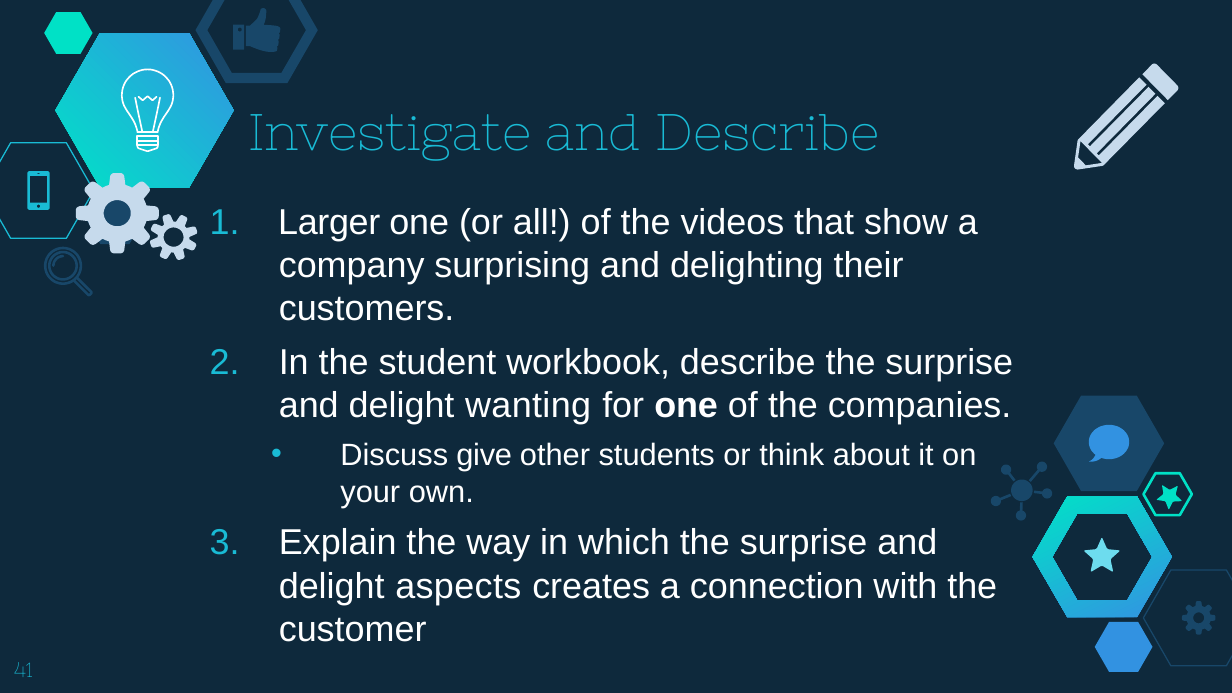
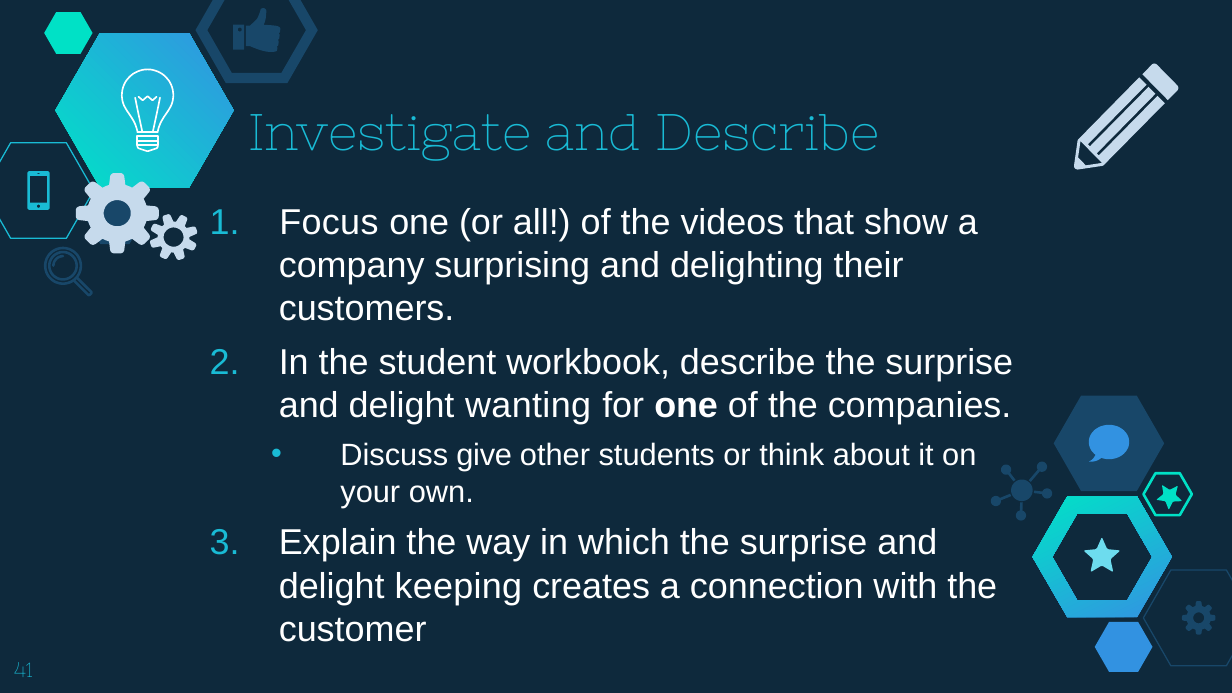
Larger: Larger -> Focus
aspects: aspects -> keeping
